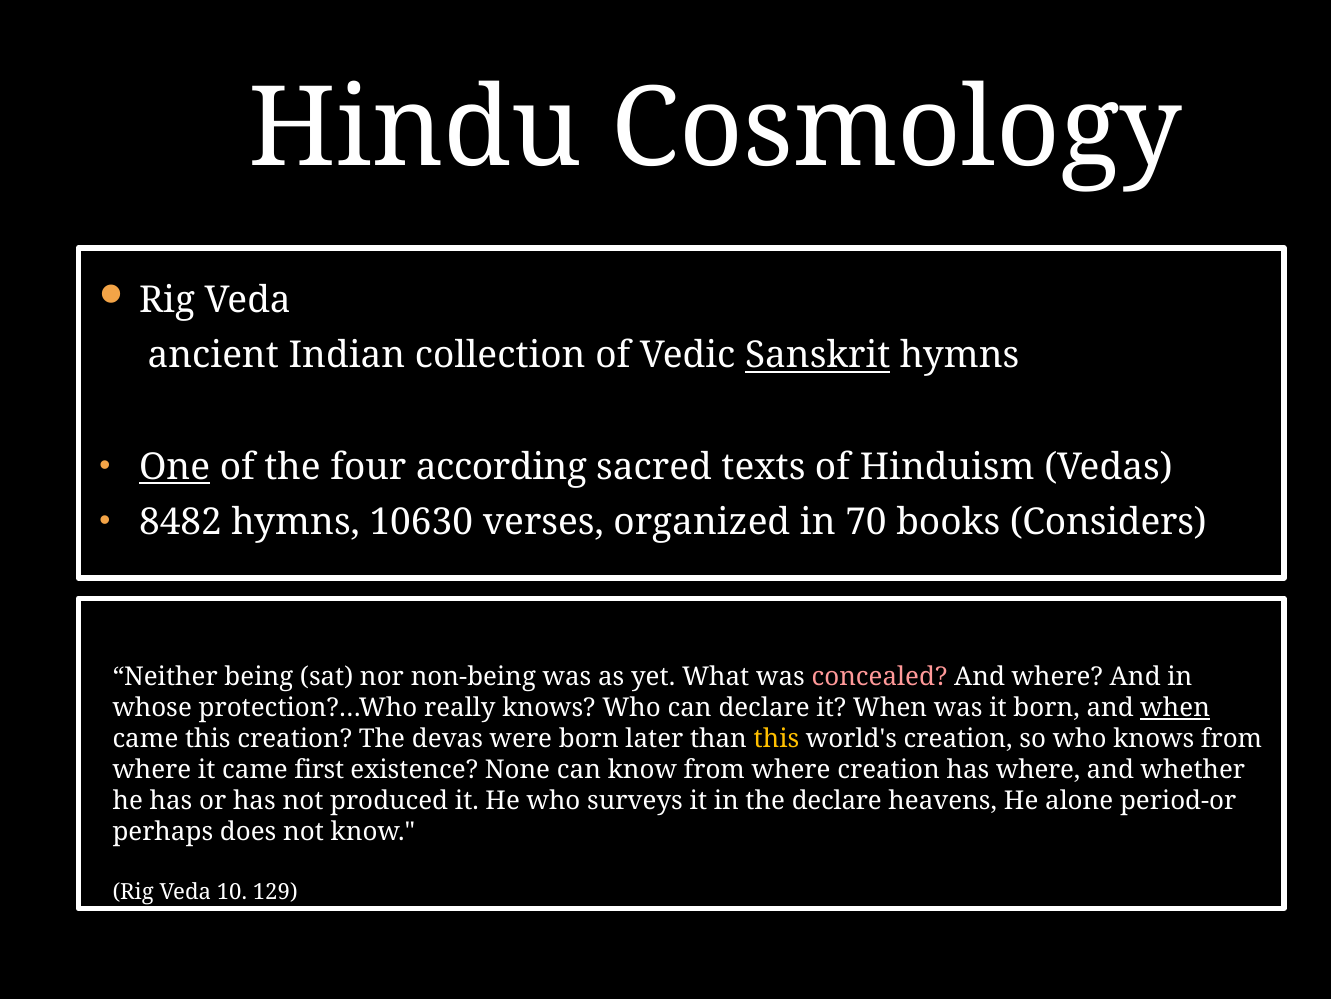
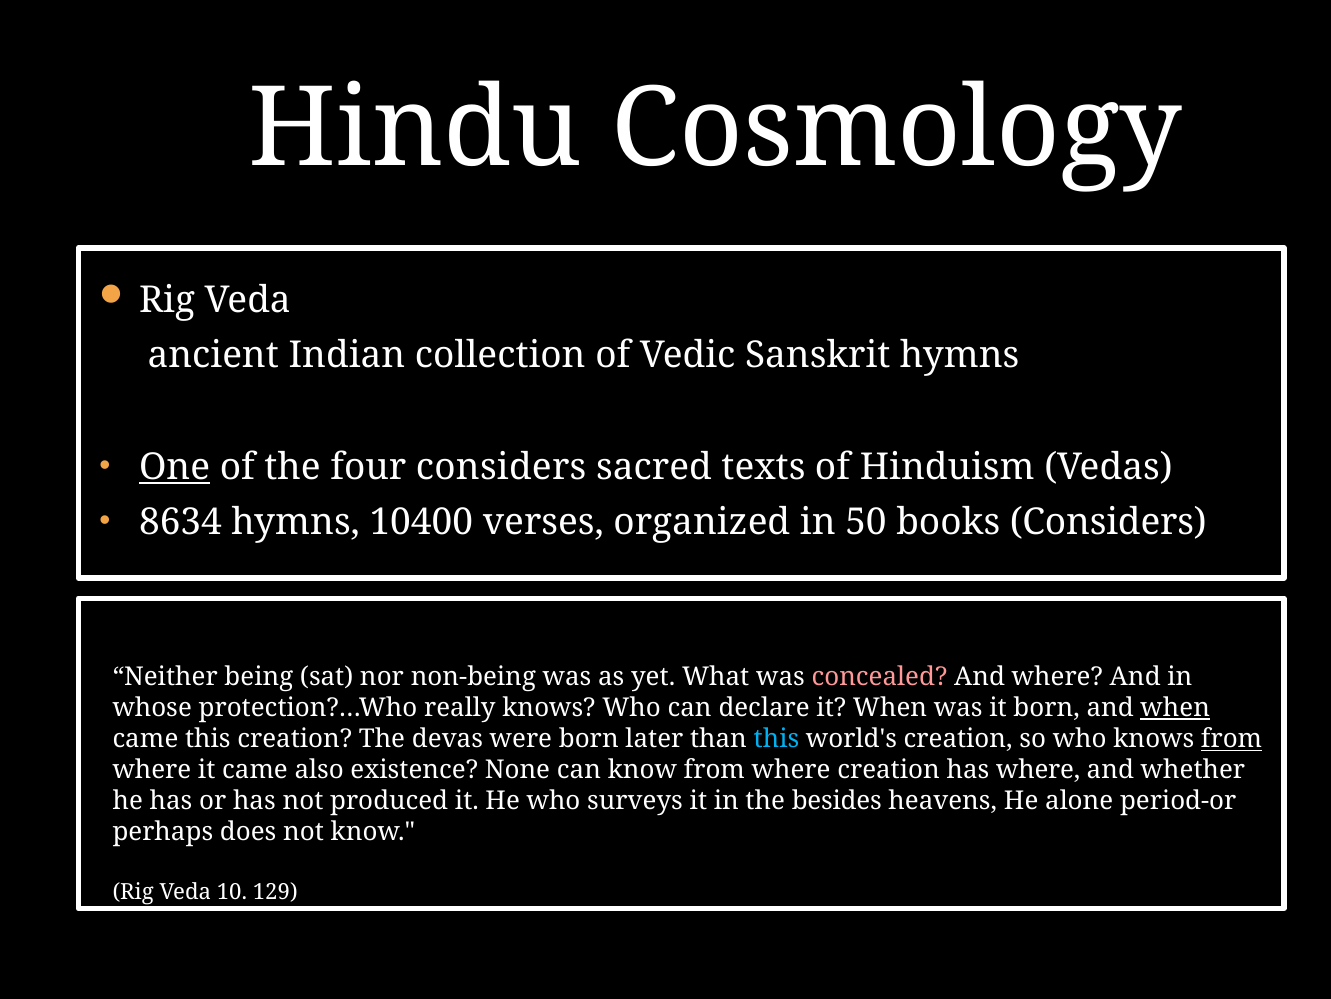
Sanskrit underline: present -> none
four according: according -> considers
8482: 8482 -> 8634
10630: 10630 -> 10400
70: 70 -> 50
this at (776, 739) colour: yellow -> light blue
from at (1232, 739) underline: none -> present
first: first -> also
the declare: declare -> besides
